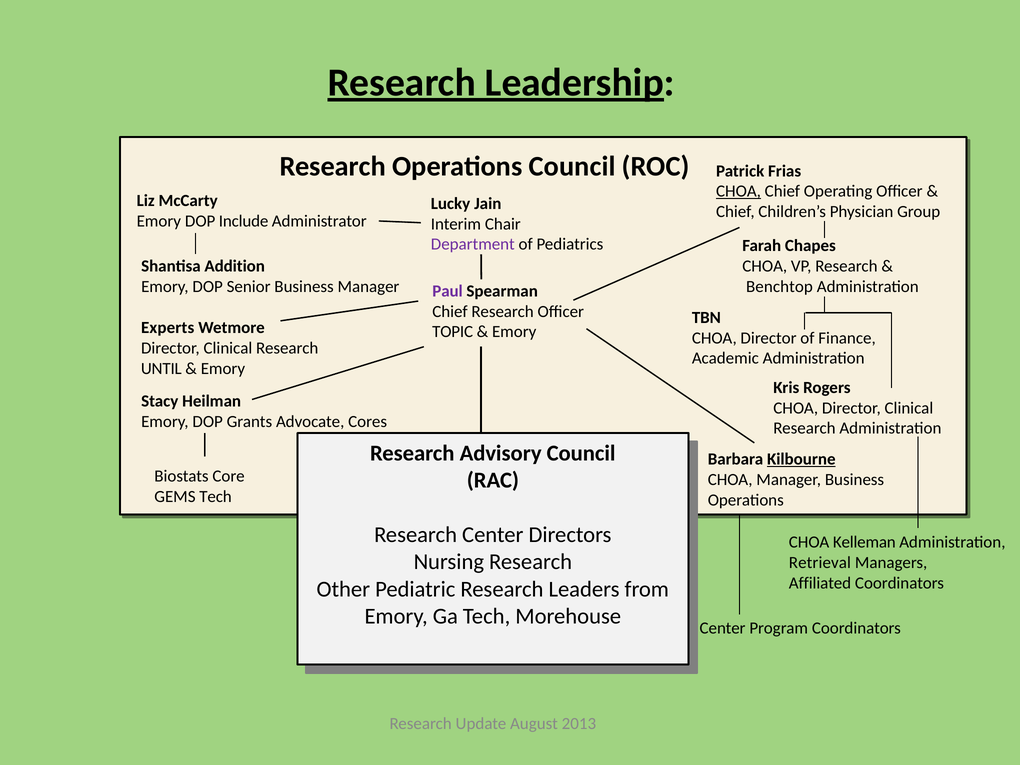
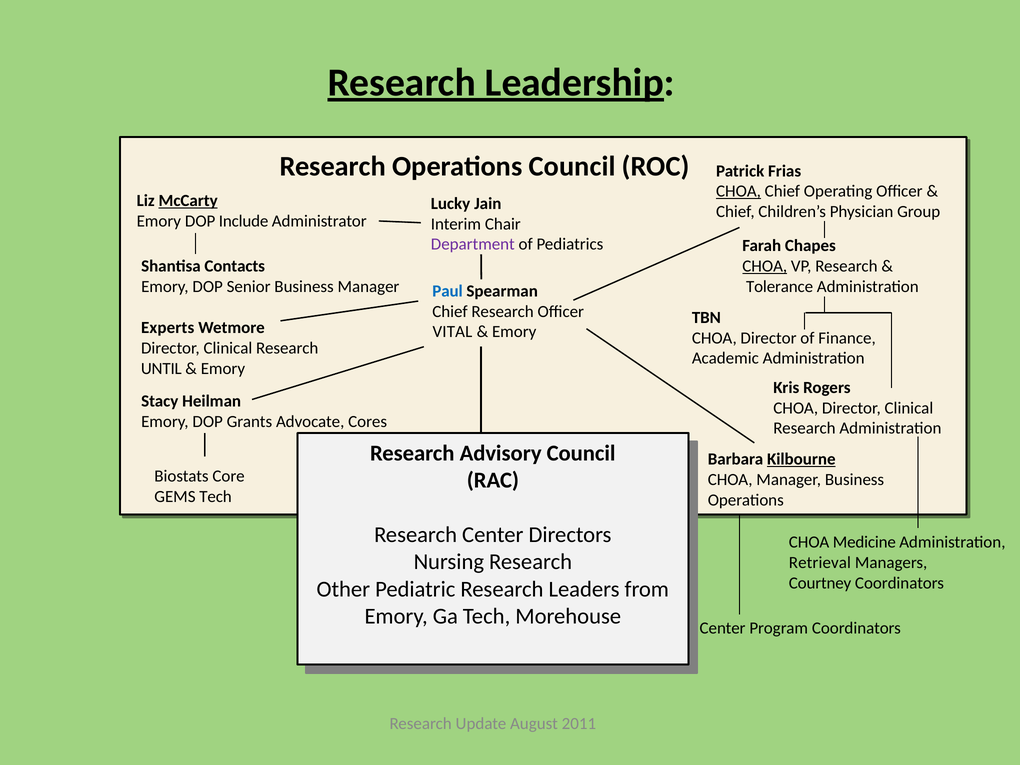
McCarty underline: none -> present
Addition: Addition -> Contacts
CHOA at (765, 266) underline: none -> present
Benchtop: Benchtop -> Tolerance
Paul colour: purple -> blue
TOPIC: TOPIC -> VITAL
Kelleman: Kelleman -> Medicine
Affiliated: Affiliated -> Courtney
2013: 2013 -> 2011
